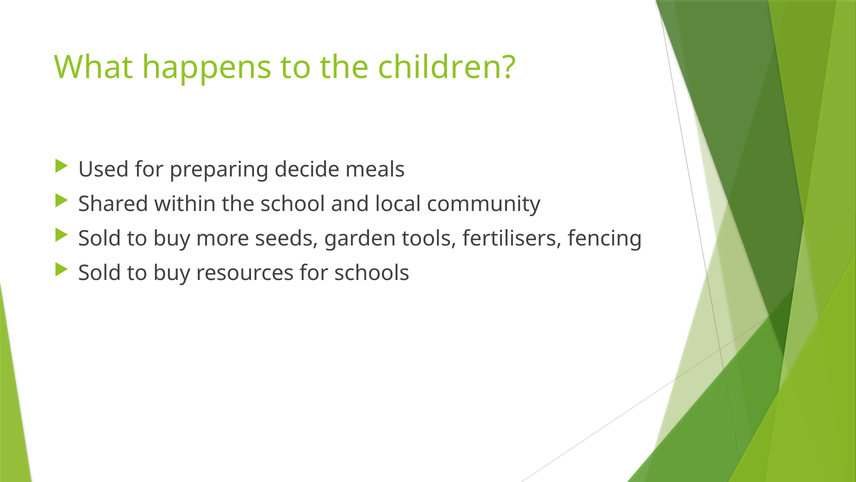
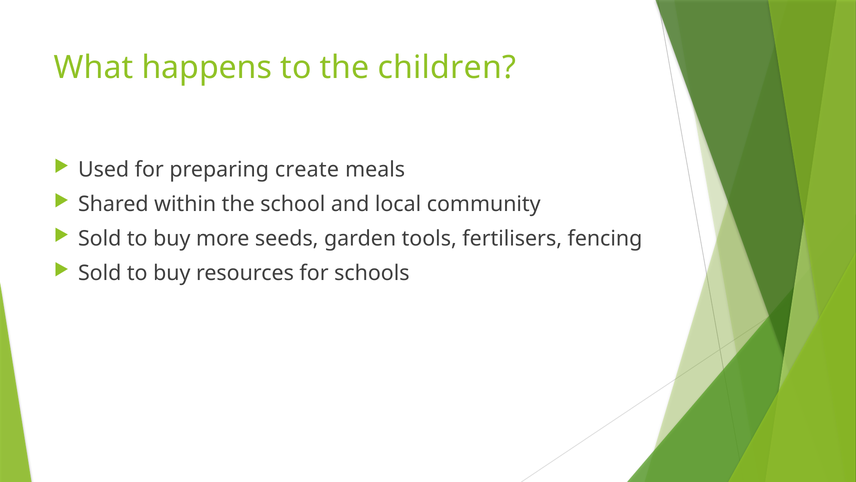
decide: decide -> create
